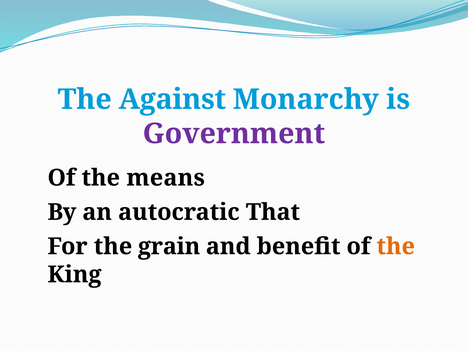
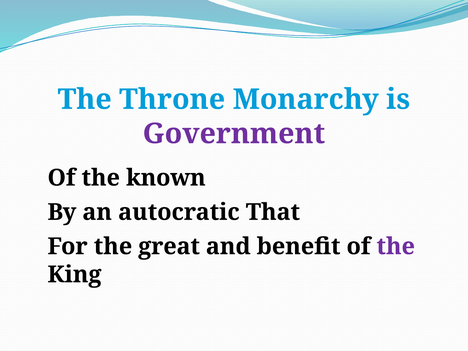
Against: Against -> Throne
means: means -> known
grain: grain -> great
the at (396, 246) colour: orange -> purple
